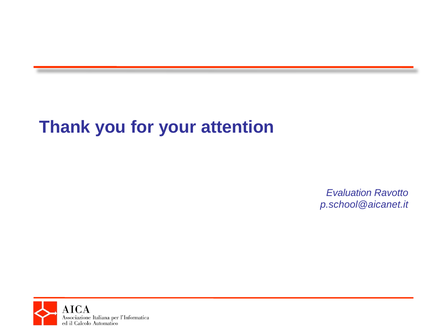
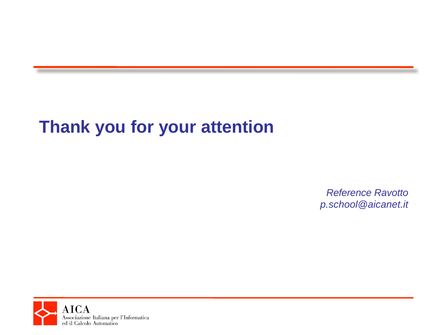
Evaluation: Evaluation -> Reference
